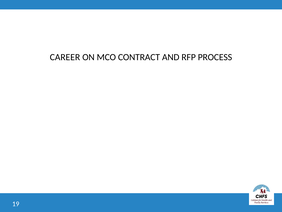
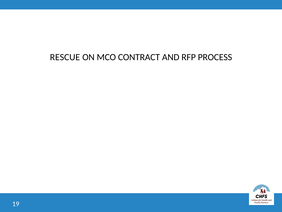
CAREER: CAREER -> RESCUE
